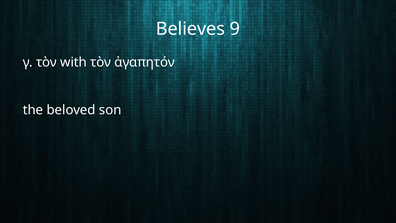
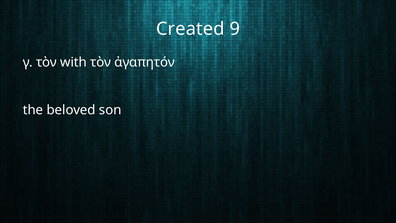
Believes: Believes -> Created
